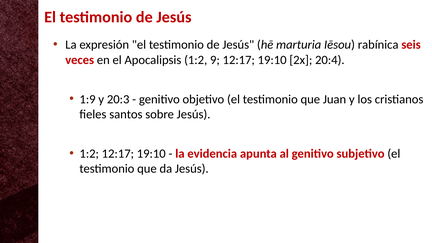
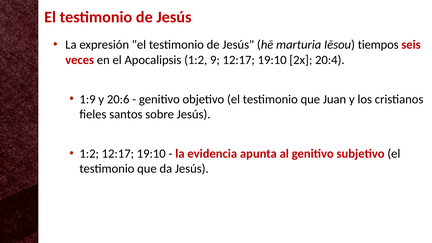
rabínica: rabínica -> tiempos
20:3: 20:3 -> 20:6
